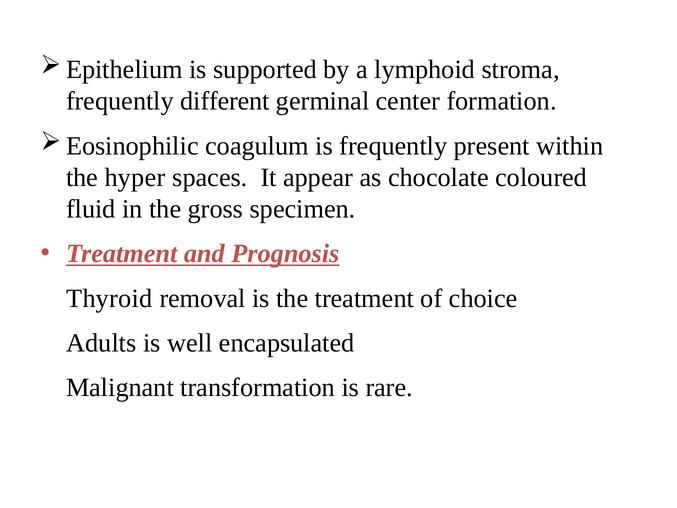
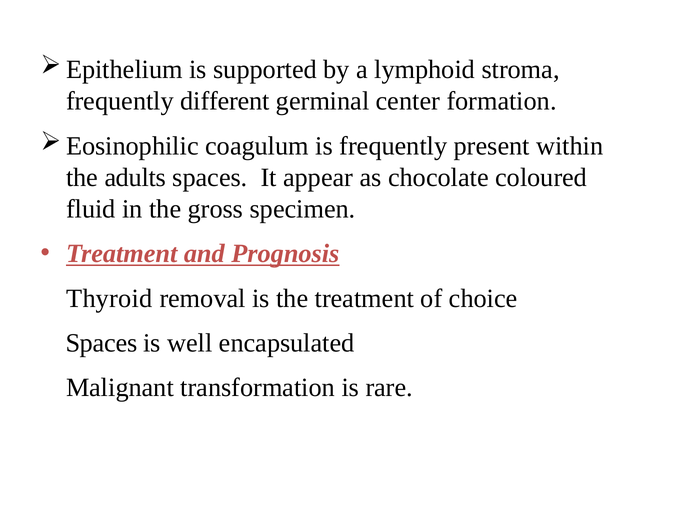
hyper: hyper -> adults
Adults at (101, 343): Adults -> Spaces
